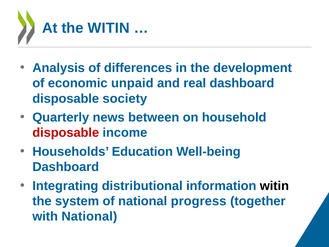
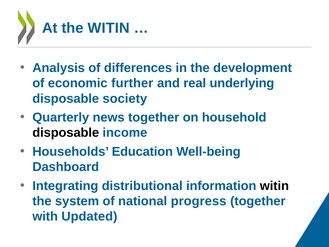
unpaid: unpaid -> further
real dashboard: dashboard -> underlying
news between: between -> together
disposable at (66, 133) colour: red -> black
with National: National -> Updated
